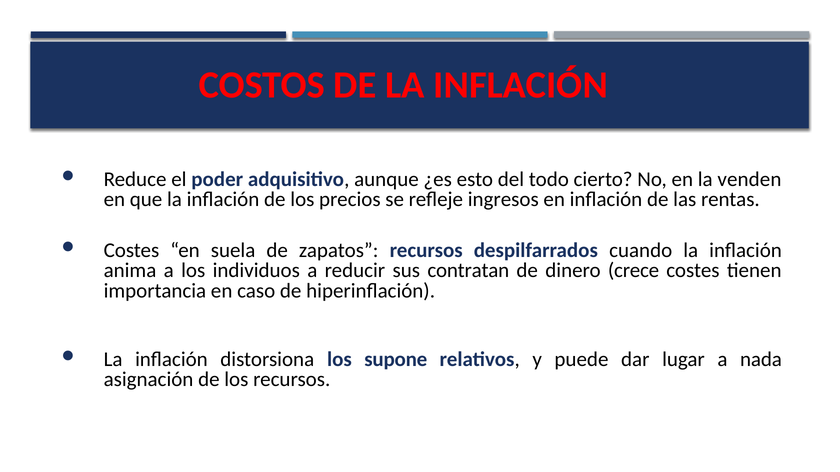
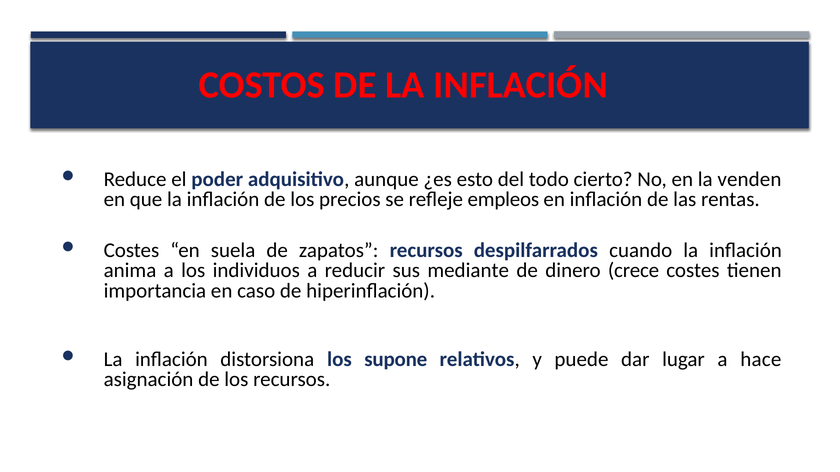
ingresos: ingresos -> empleos
contratan: contratan -> mediante
nada: nada -> hace
